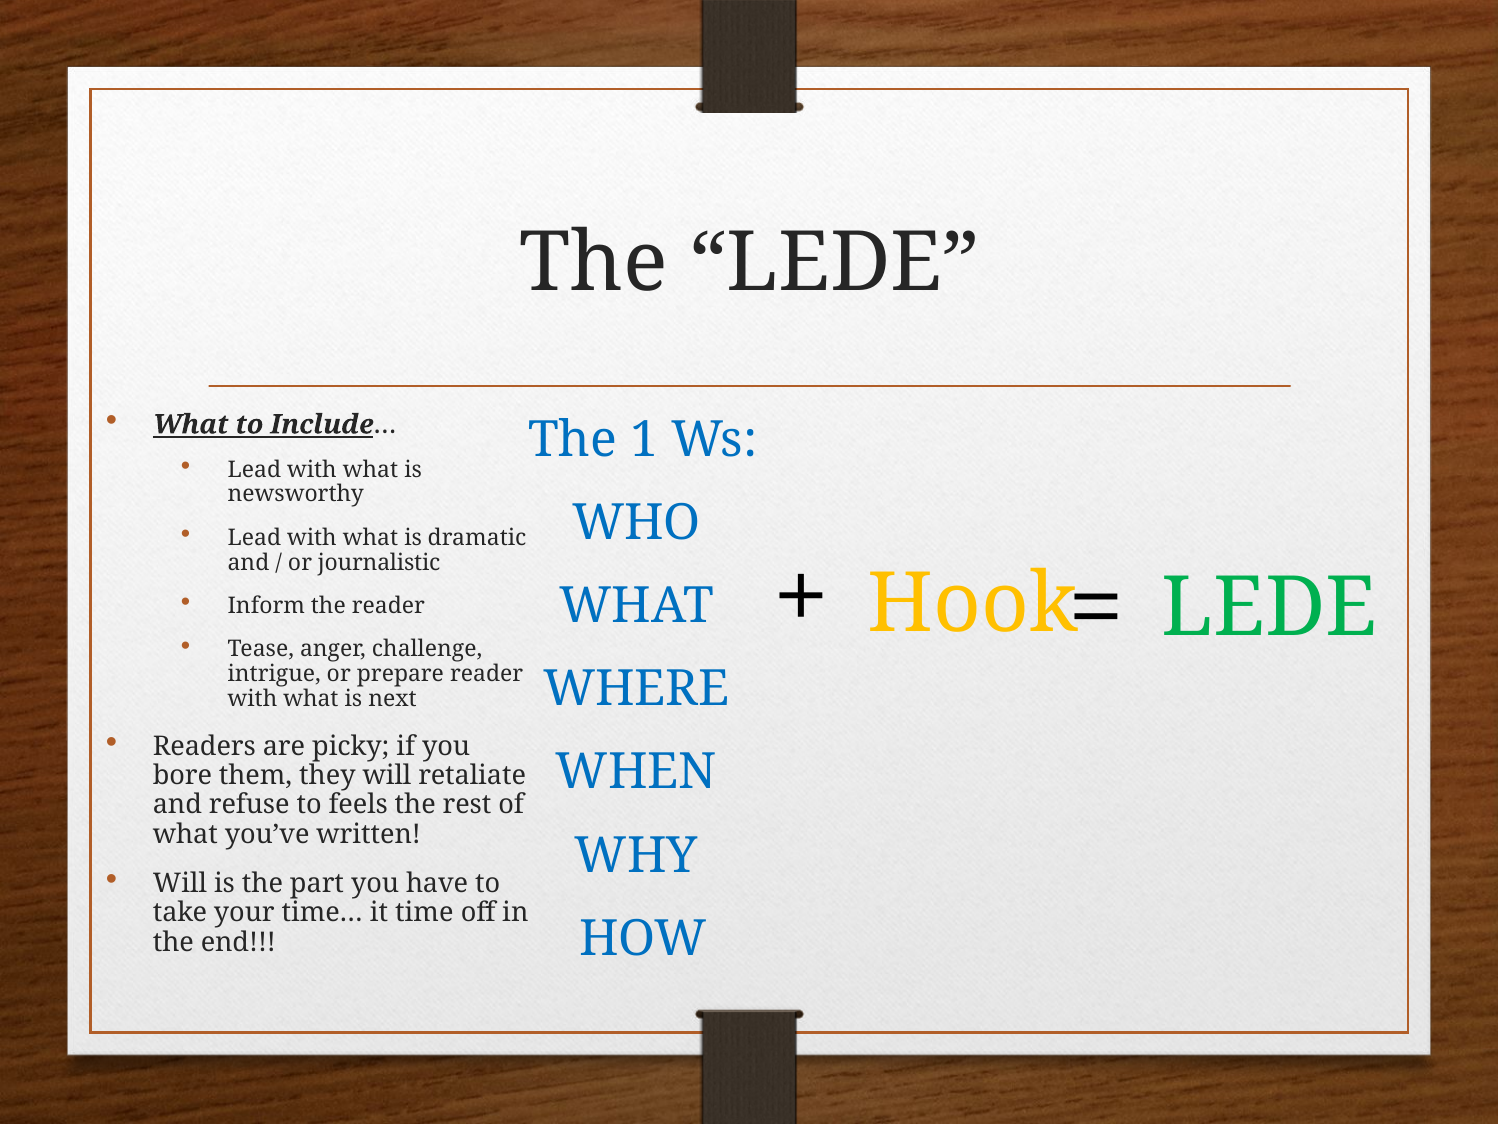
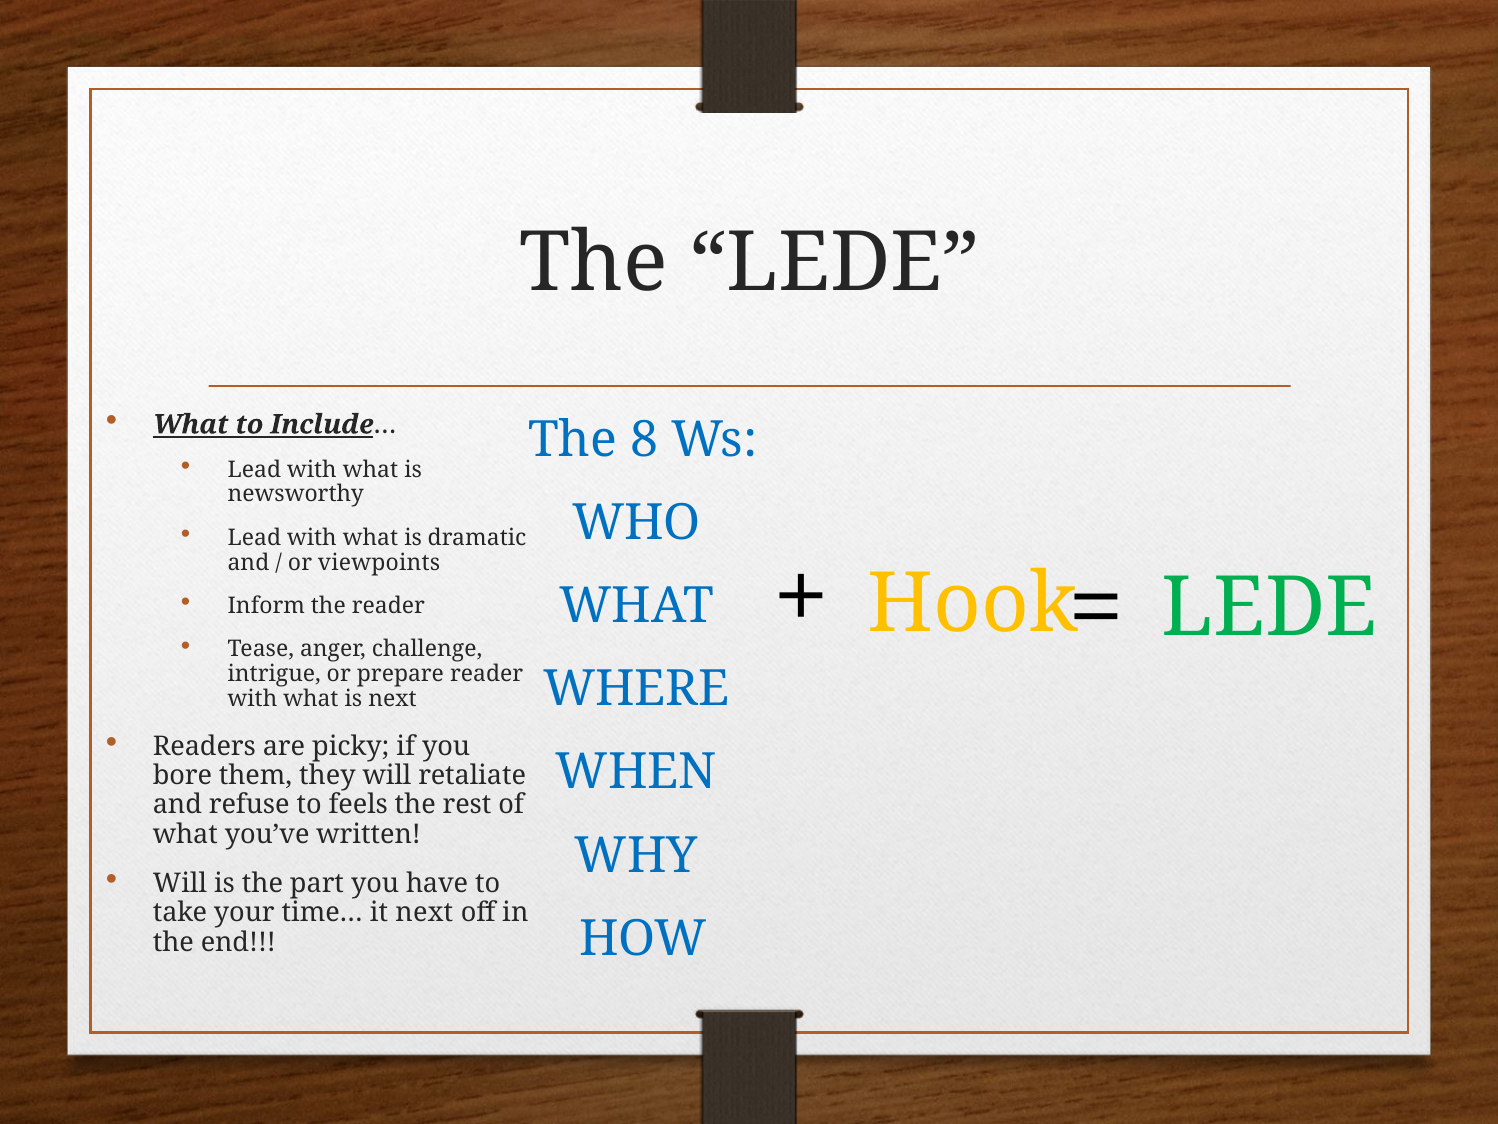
1: 1 -> 8
journalistic: journalistic -> viewpoints
it time: time -> next
